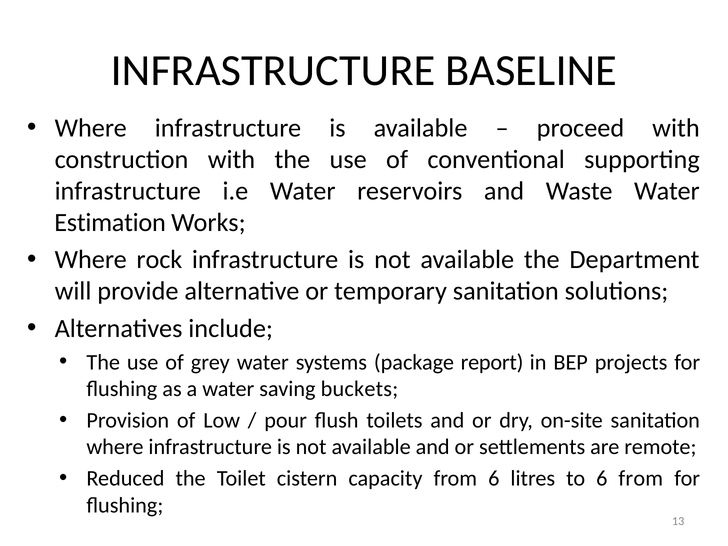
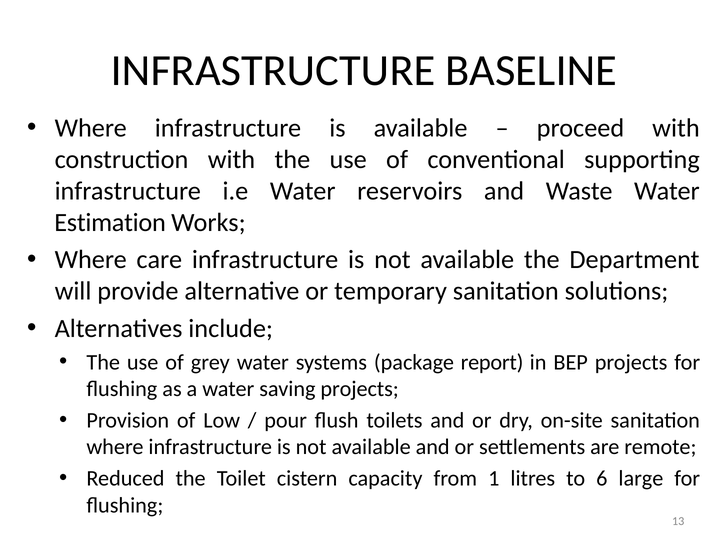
rock: rock -> care
saving buckets: buckets -> projects
from 6: 6 -> 1
6 from: from -> large
